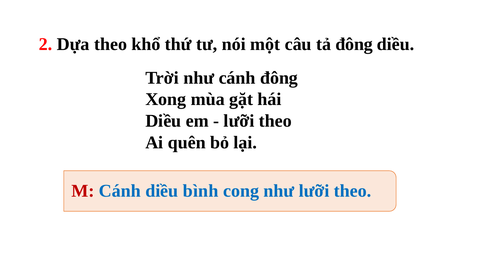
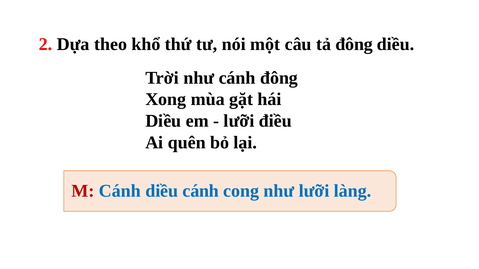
theo at (275, 121): theo -> điều
diều bình: bình -> cánh
như lưỡi theo: theo -> làng
